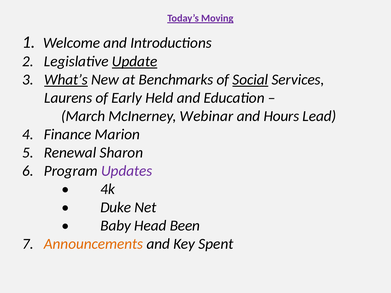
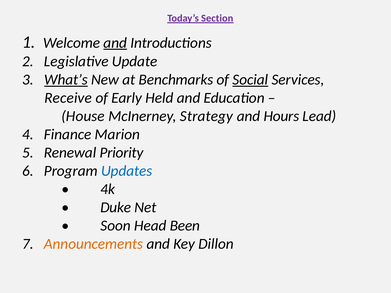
Moving: Moving -> Section
and at (115, 43) underline: none -> present
Update underline: present -> none
Laurens: Laurens -> Receive
March: March -> House
Webinar: Webinar -> Strategy
Sharon: Sharon -> Priority
Updates colour: purple -> blue
Baby: Baby -> Soon
Spent: Spent -> Dillon
